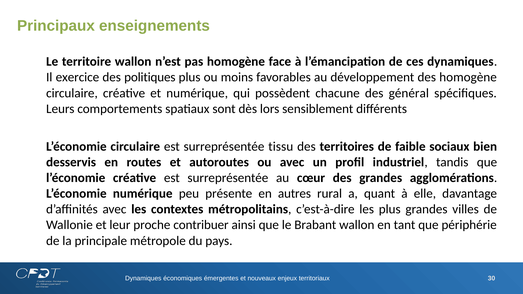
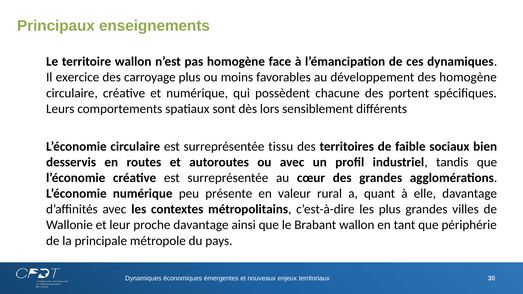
politiques: politiques -> carroyage
général: général -> portent
autres: autres -> valeur
proche contribuer: contribuer -> davantage
